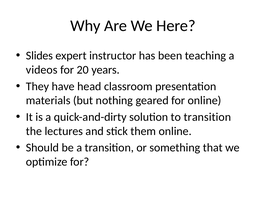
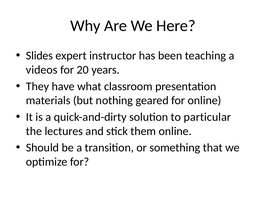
head: head -> what
to transition: transition -> particular
